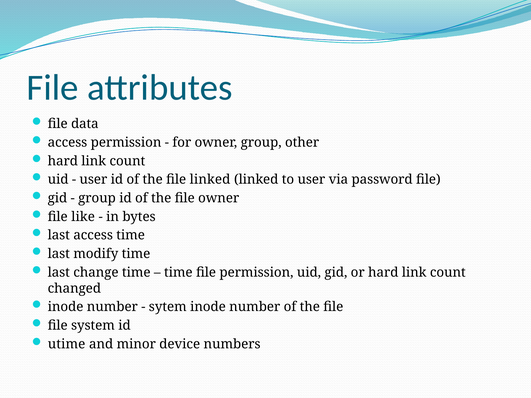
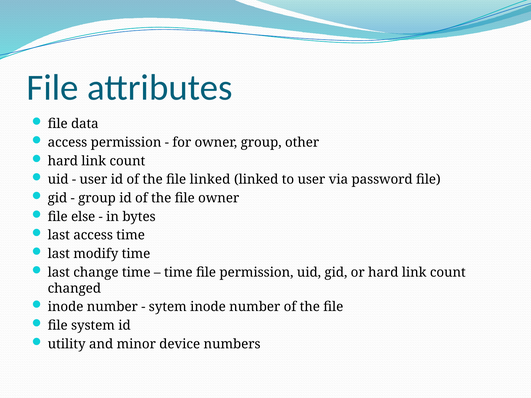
like: like -> else
utime: utime -> utility
